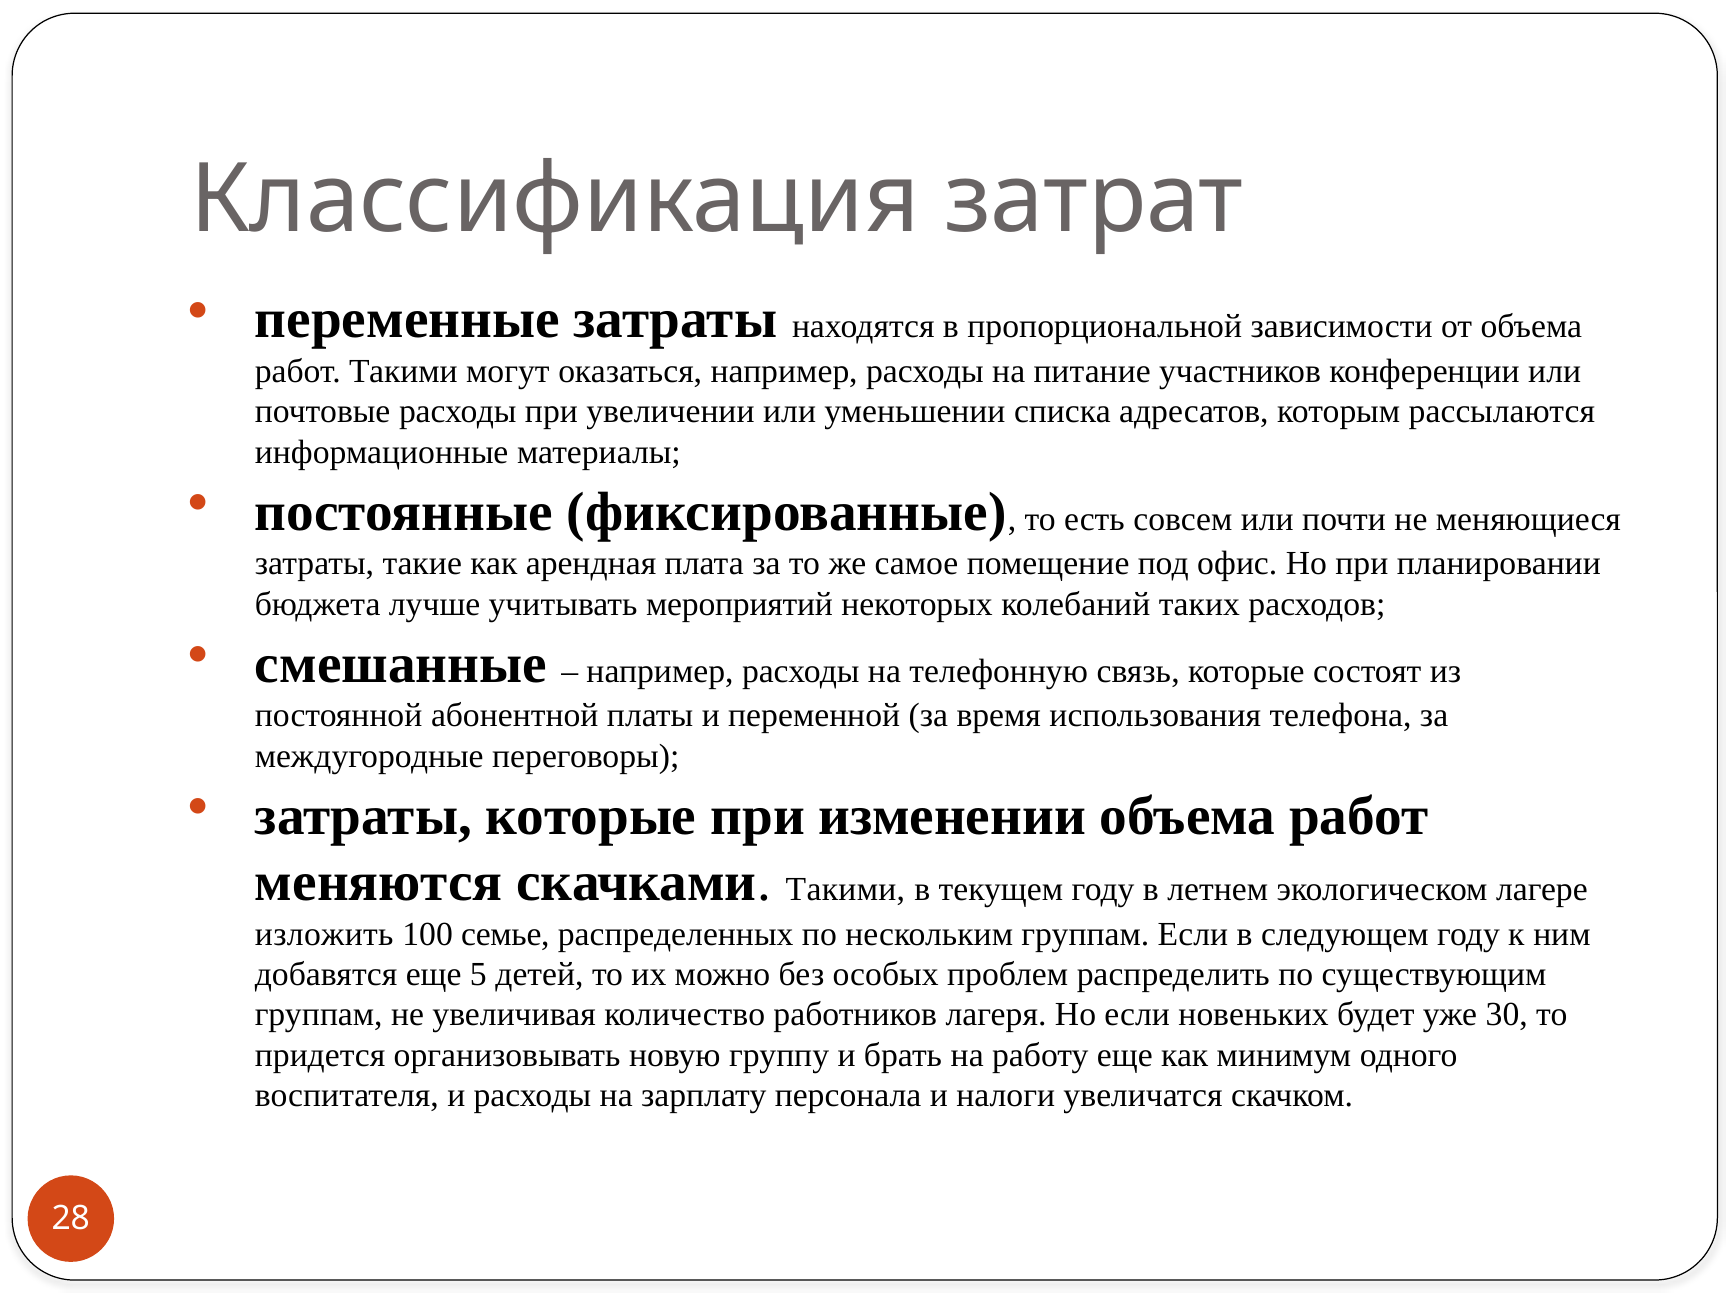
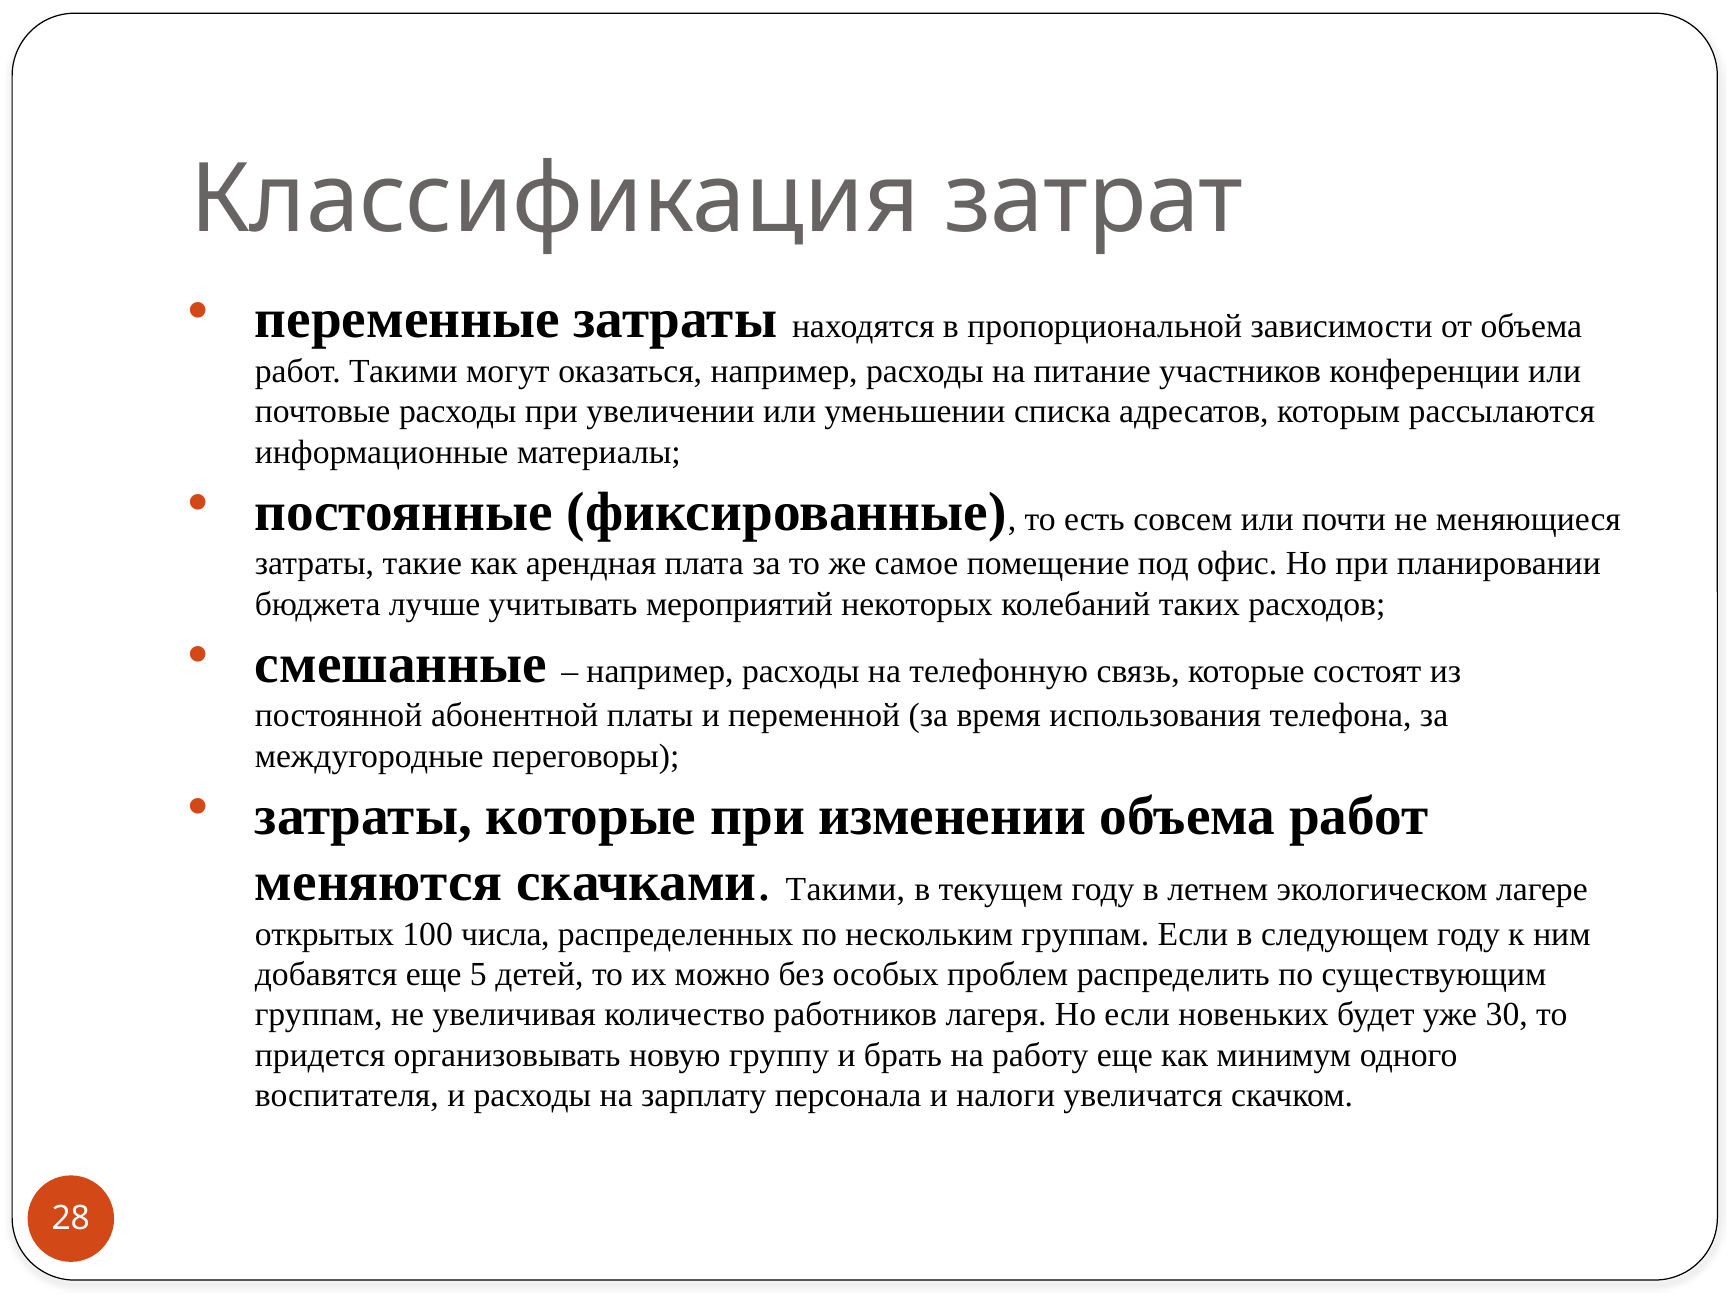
изложить: изложить -> открытых
семье: семье -> числа
